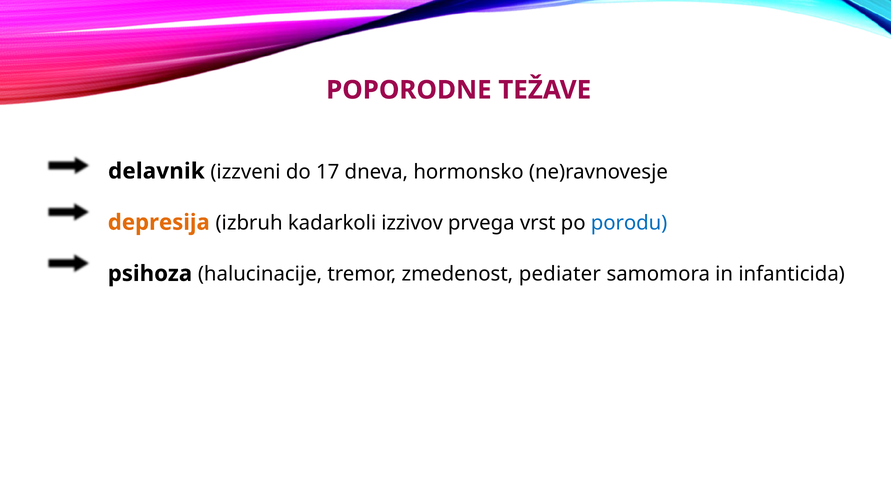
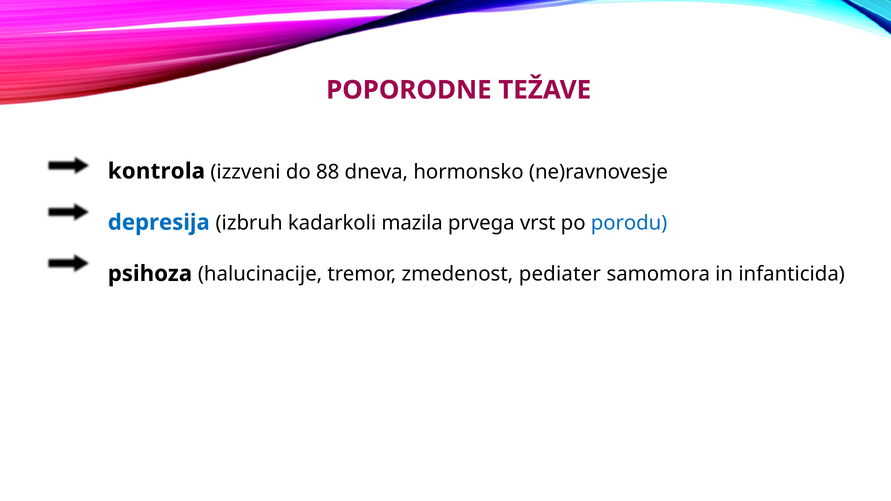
delavnik: delavnik -> kontrola
17: 17 -> 88
depresija colour: orange -> blue
izzivov: izzivov -> mazila
